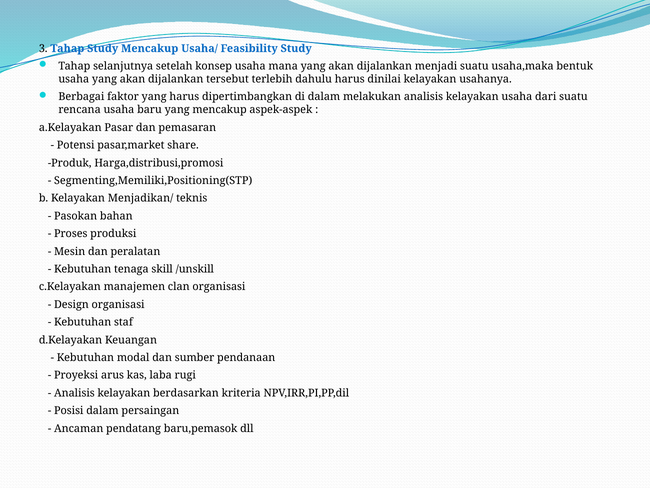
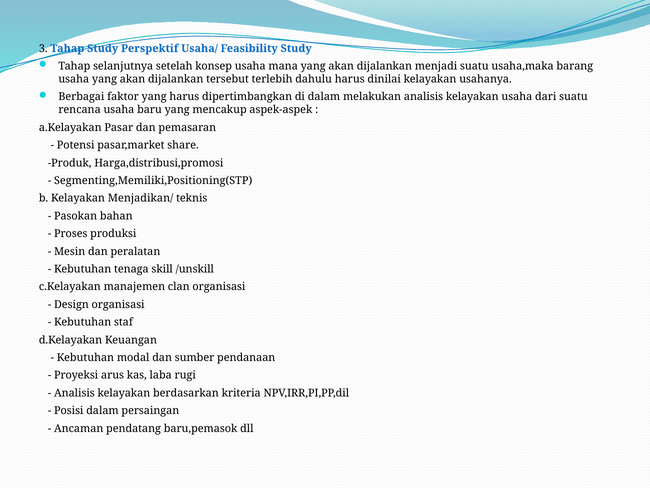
Study Mencakup: Mencakup -> Perspektif
bentuk: bentuk -> barang
